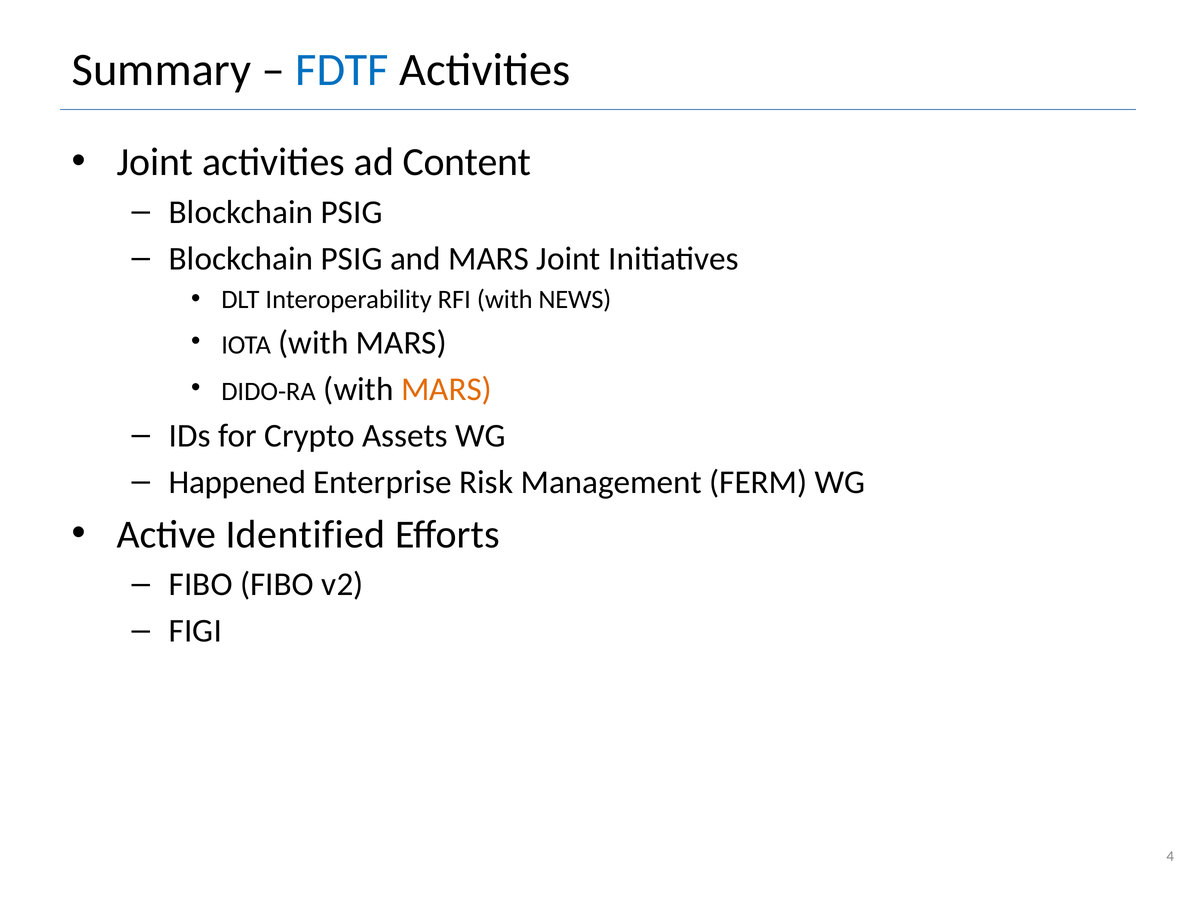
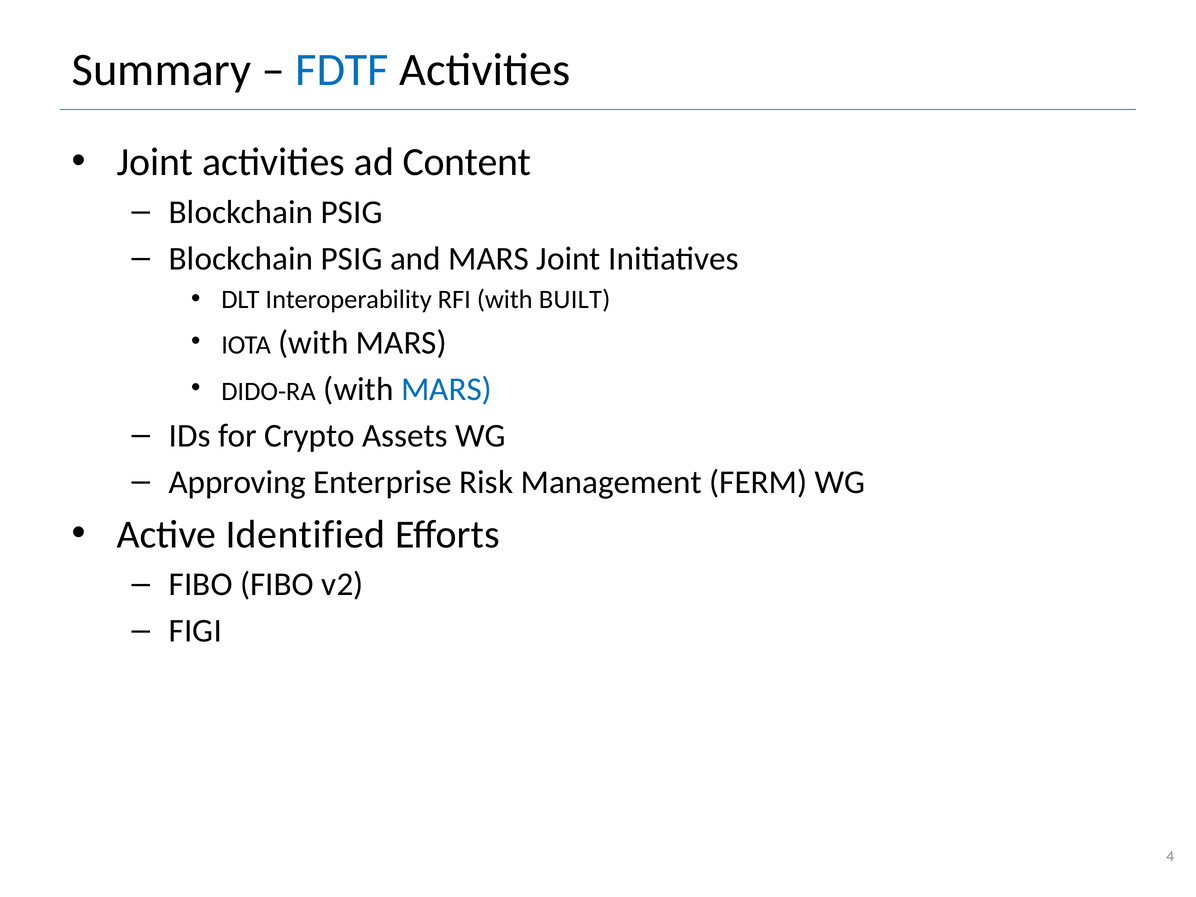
NEWS: NEWS -> BUILT
MARS at (446, 389) colour: orange -> blue
Happened: Happened -> Approving
